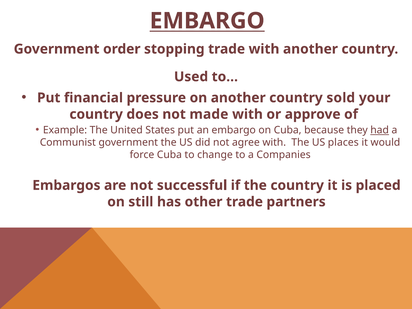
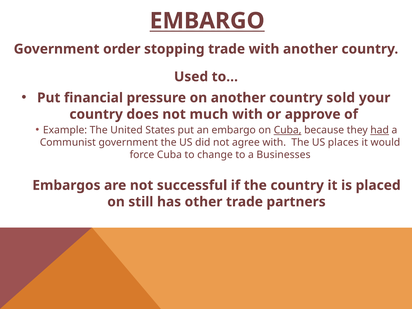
made: made -> much
Cuba at (288, 130) underline: none -> present
Companies: Companies -> Businesses
